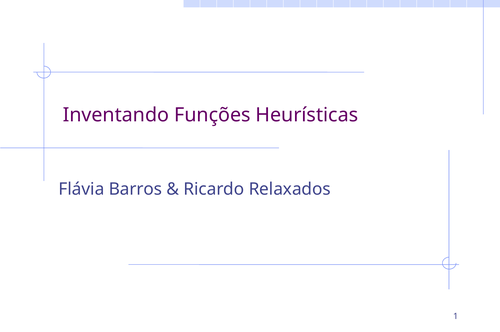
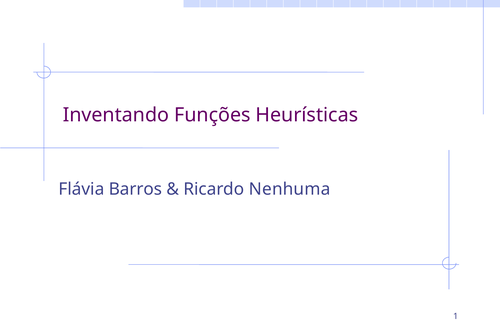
Relaxados: Relaxados -> Nenhuma
